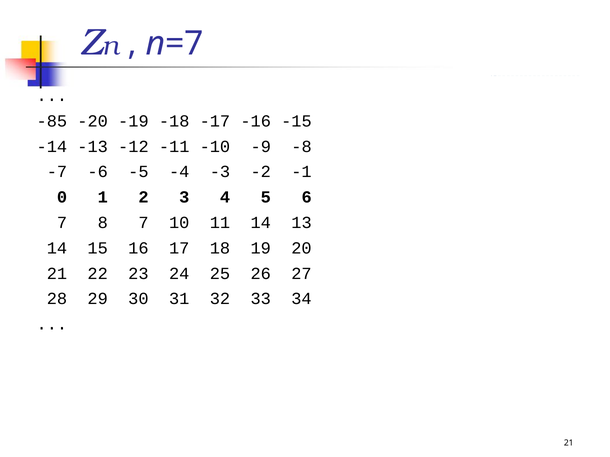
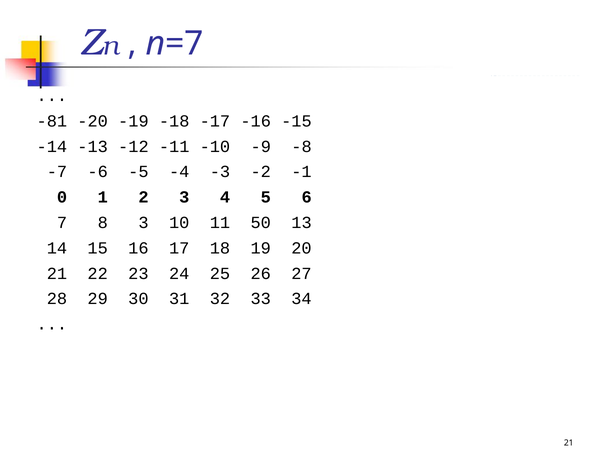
-85: -85 -> -81
8 7: 7 -> 3
11 14: 14 -> 50
